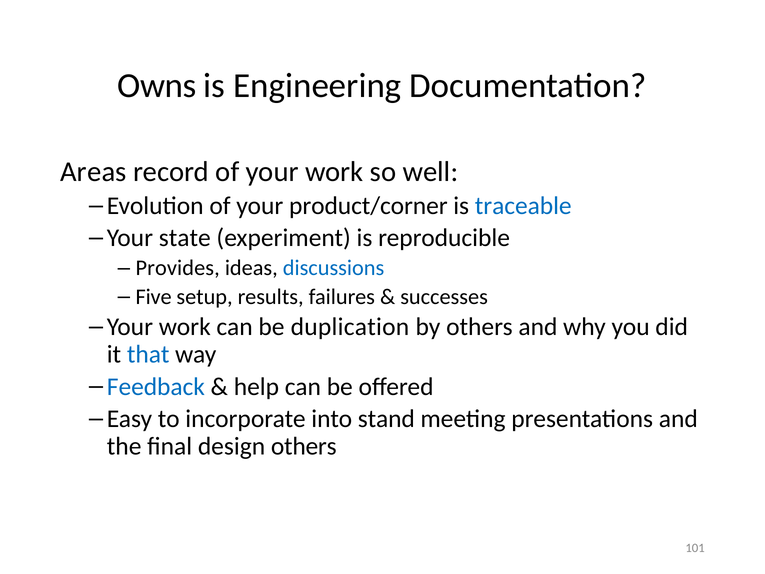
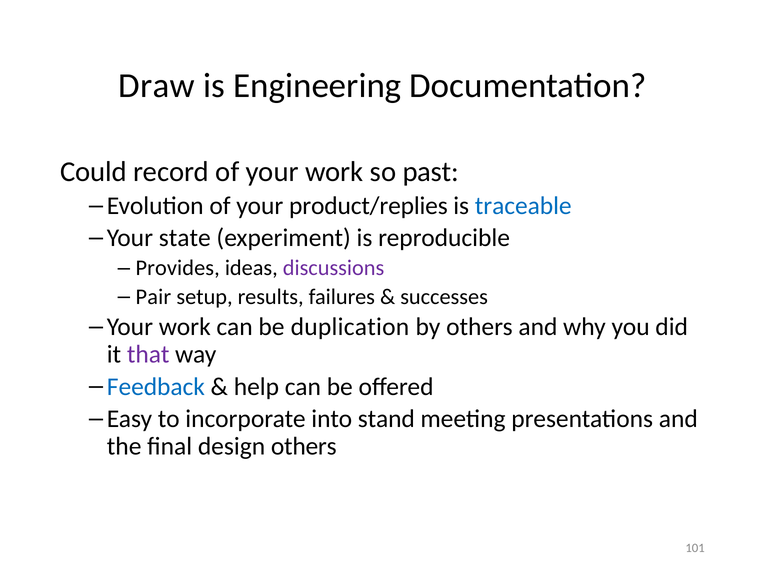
Owns: Owns -> Draw
Areas: Areas -> Could
well: well -> past
product/corner: product/corner -> product/replies
discussions colour: blue -> purple
Five: Five -> Pair
that colour: blue -> purple
